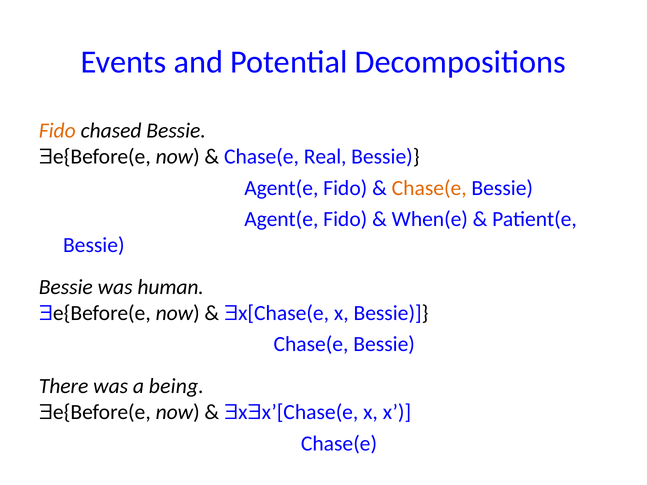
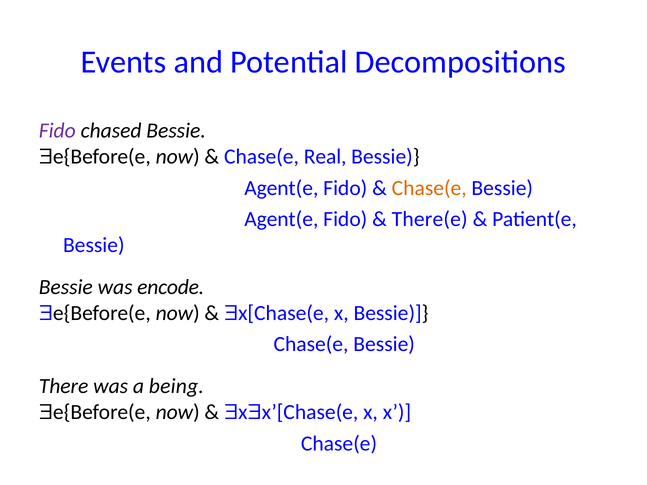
Fido at (57, 131) colour: orange -> purple
When(e: When(e -> There(e
human: human -> encode
